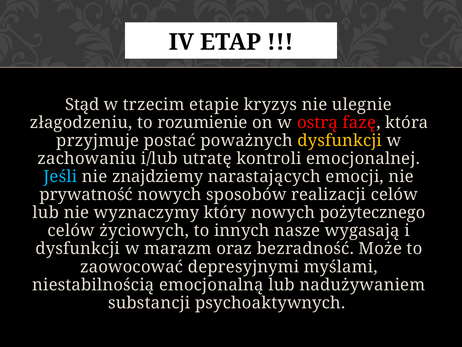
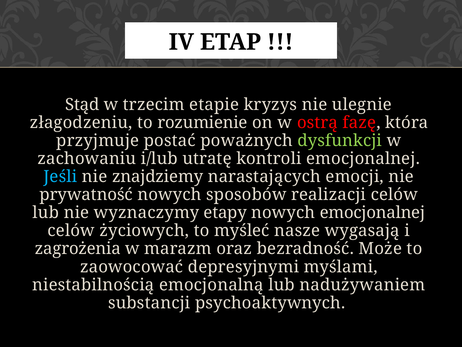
dysfunkcji at (340, 140) colour: yellow -> light green
który: który -> etapy
nowych pożytecznego: pożytecznego -> emocjonalnej
innych: innych -> myśleć
dysfunkcji at (78, 248): dysfunkcji -> zagrożenia
